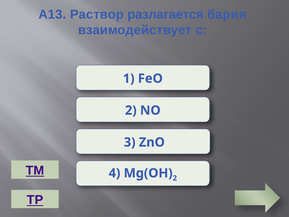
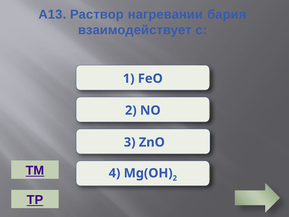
разлагается: разлагается -> нагревании
